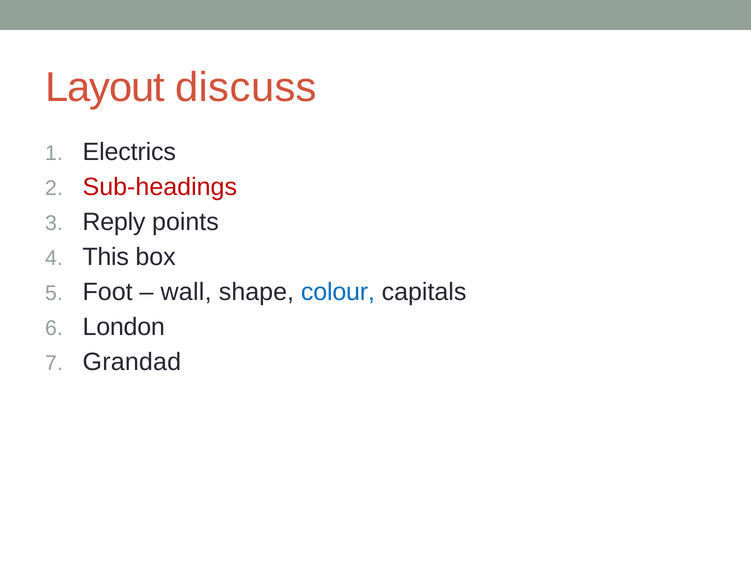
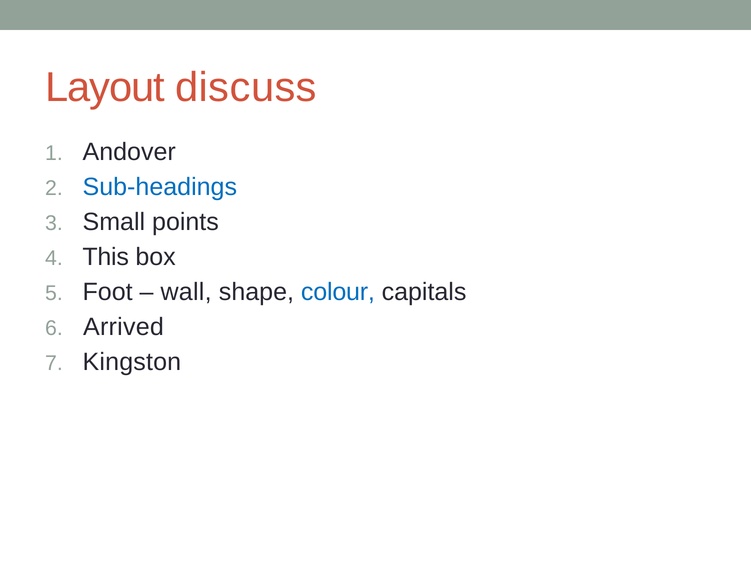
Electrics: Electrics -> Andover
Sub-headings colour: red -> blue
Reply: Reply -> Small
London: London -> Arrived
Grandad: Grandad -> Kingston
